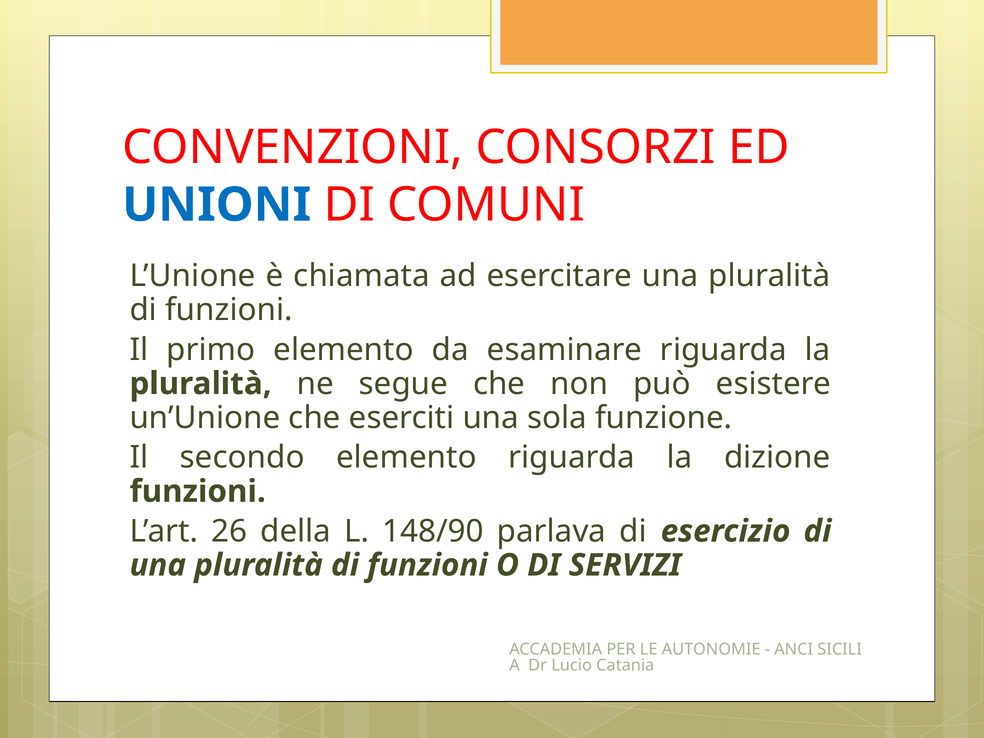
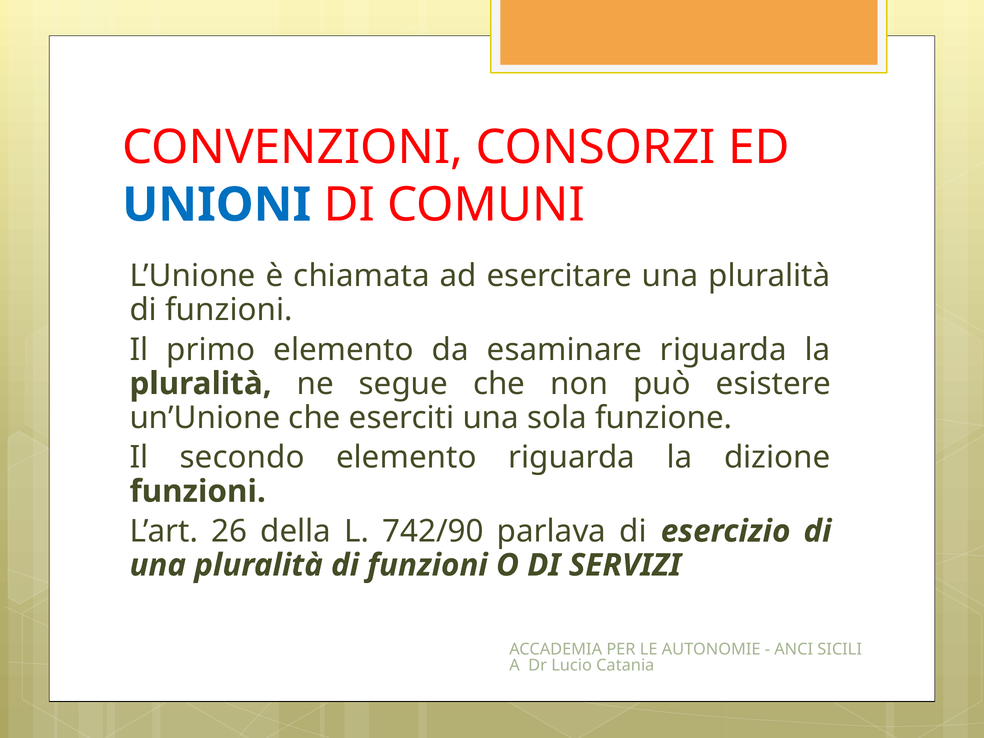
148/90: 148/90 -> 742/90
